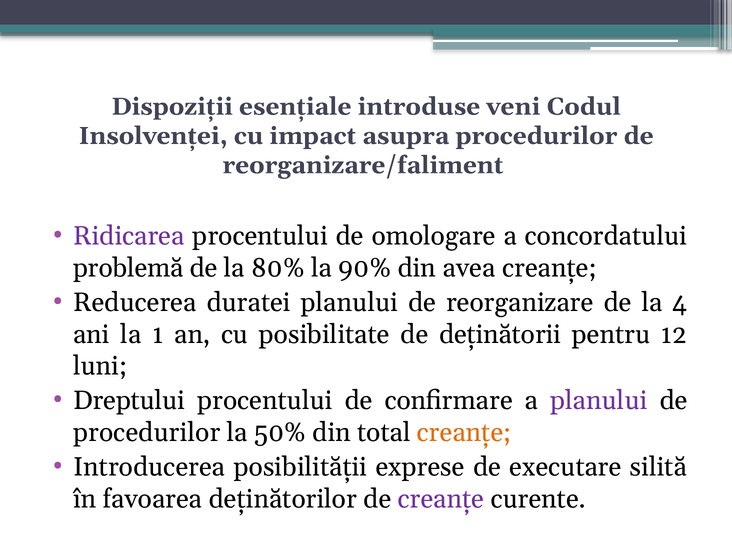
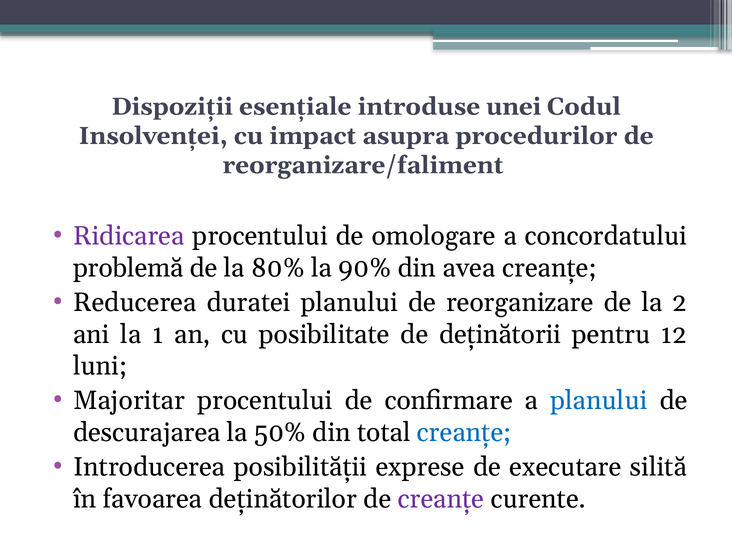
veni: veni -> unei
4: 4 -> 2
Dreptului: Dreptului -> Majoritar
planului at (599, 401) colour: purple -> blue
procedurilor at (147, 432): procedurilor -> descurajarea
creanțe at (464, 432) colour: orange -> blue
